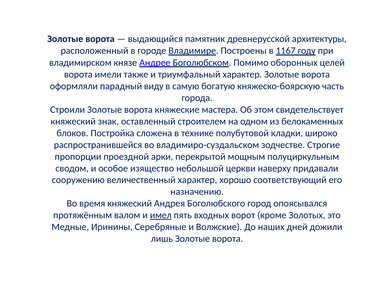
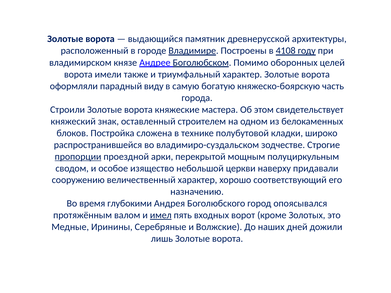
1167: 1167 -> 4108
пропорции underline: none -> present
время княжеский: княжеский -> глубокими
